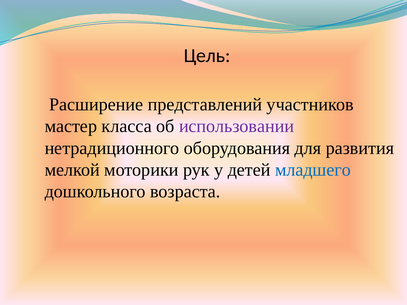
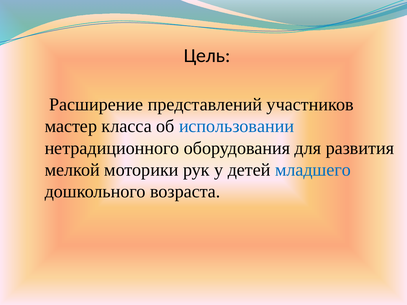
использовании colour: purple -> blue
